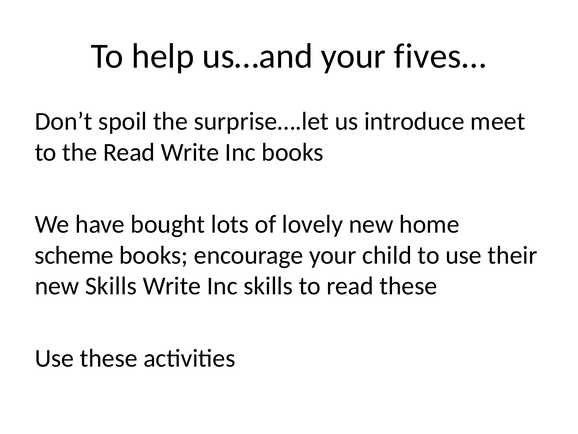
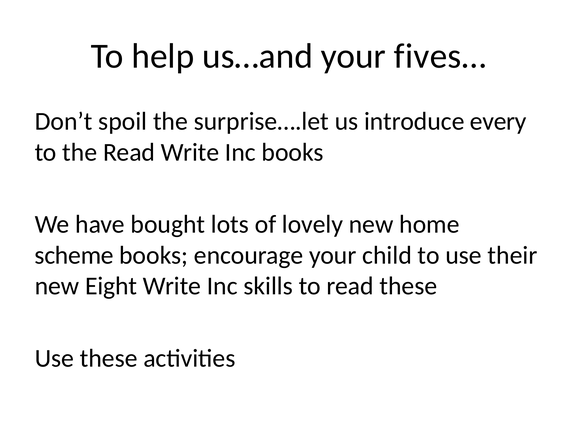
meet: meet -> every
new Skills: Skills -> Eight
